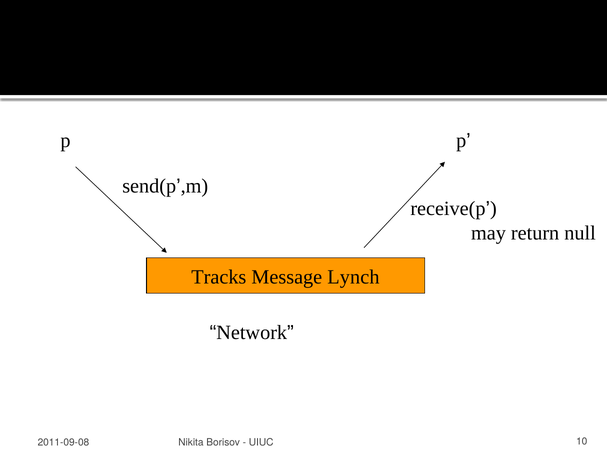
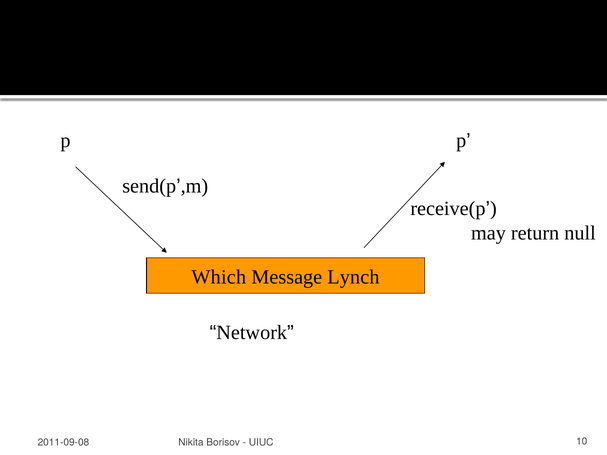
Tracks: Tracks -> Which
